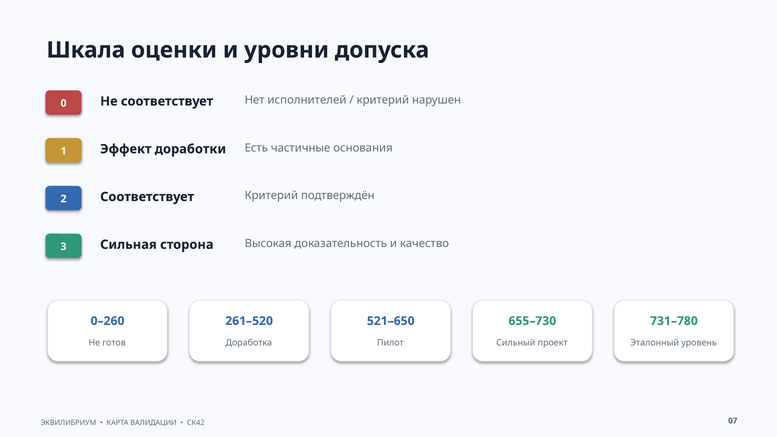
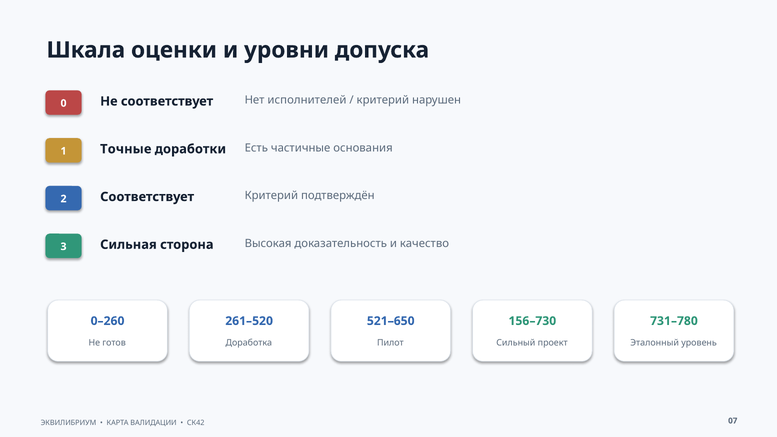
Эффект: Эффект -> Точные
655–730: 655–730 -> 156–730
